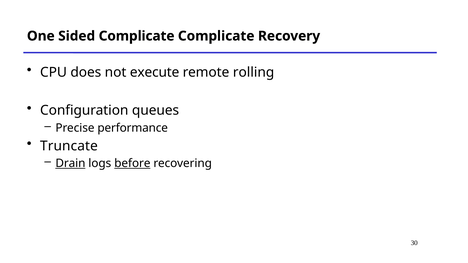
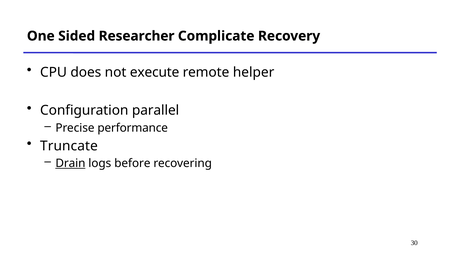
Sided Complicate: Complicate -> Researcher
rolling: rolling -> helper
queues: queues -> parallel
before underline: present -> none
